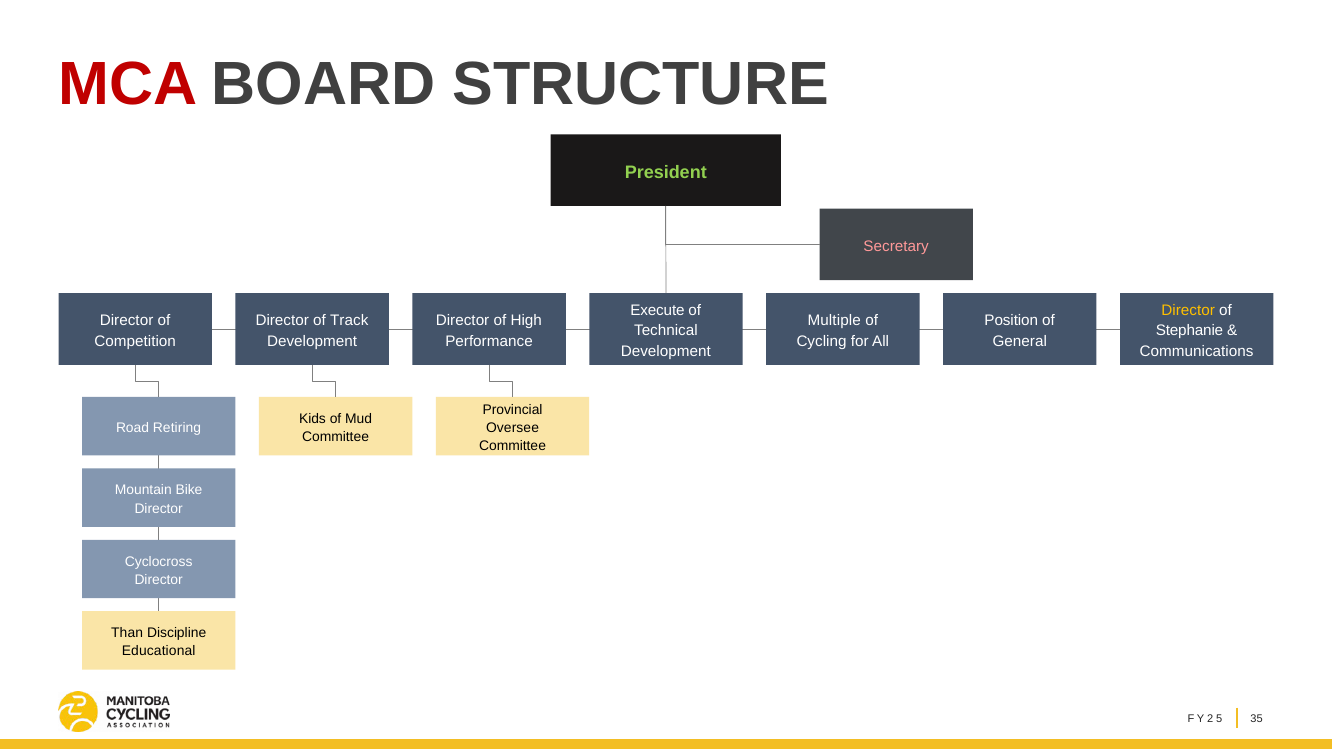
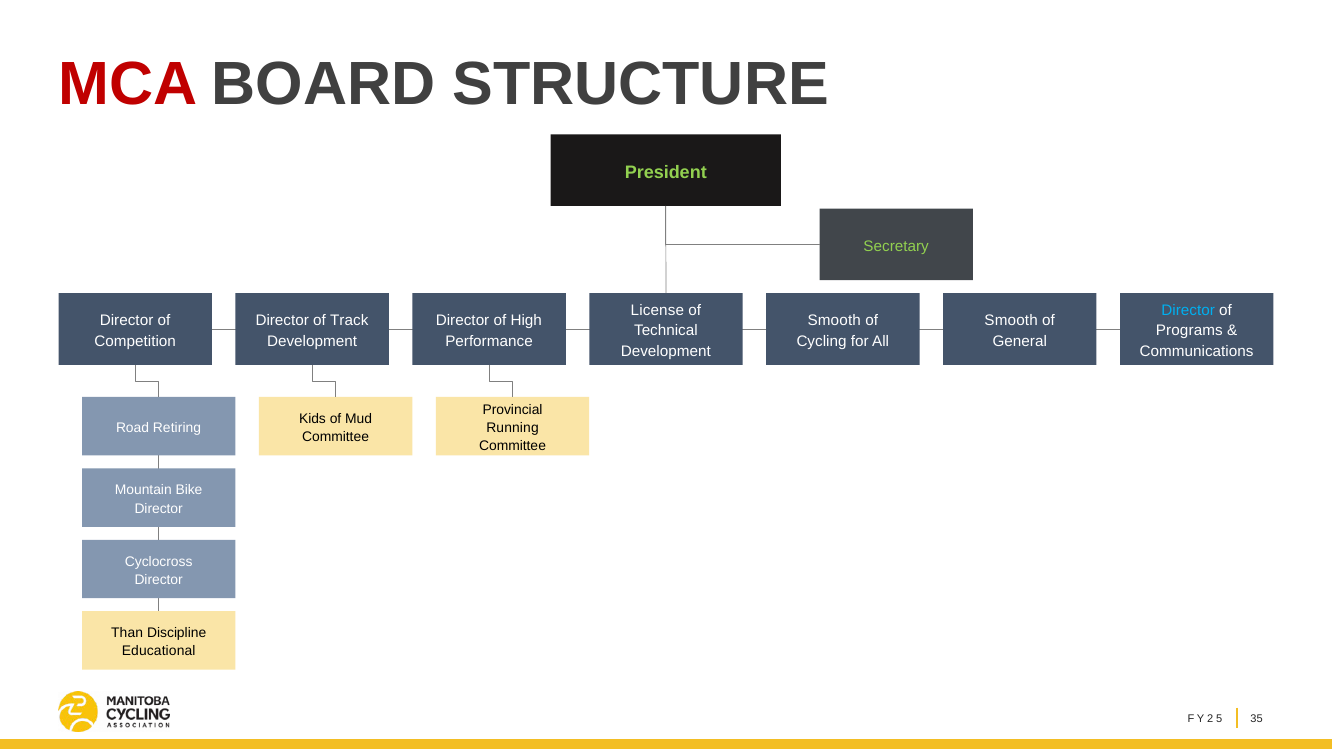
Secretary colour: pink -> light green
Execute: Execute -> License
Director at (1188, 311) colour: yellow -> light blue
Multiple at (834, 321): Multiple -> Smooth
Position at (1011, 321): Position -> Smooth
Stephanie: Stephanie -> Programs
Oversee: Oversee -> Running
